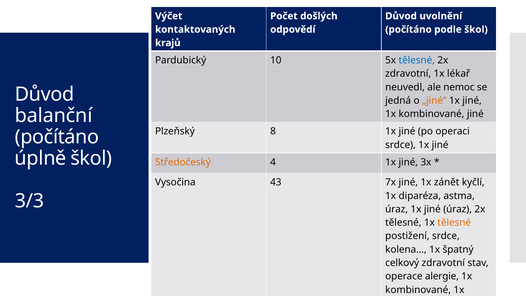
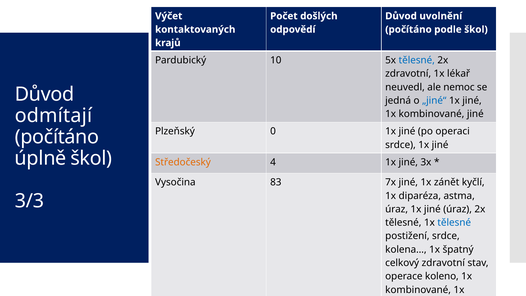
„jiné“ colour: orange -> blue
balanční: balanční -> odmítají
8: 8 -> 0
43: 43 -> 83
tělesné at (454, 223) colour: orange -> blue
alergie: alergie -> koleno
